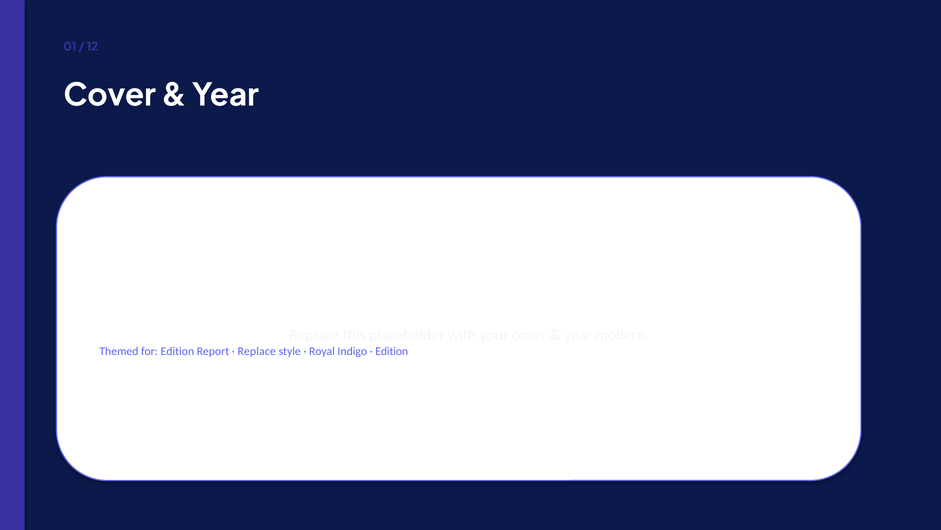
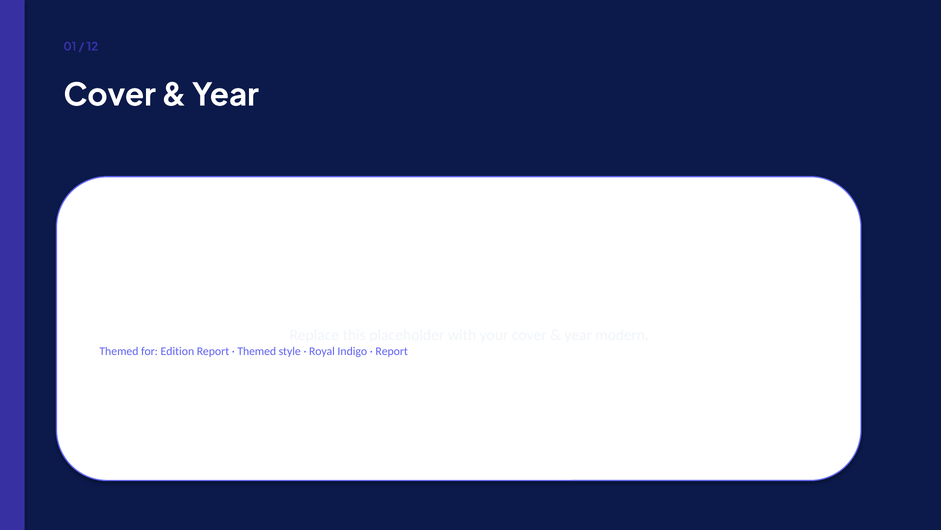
Replace at (257, 351): Replace -> Themed
Edition at (392, 351): Edition -> Report
